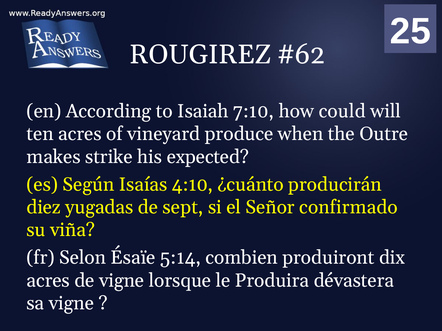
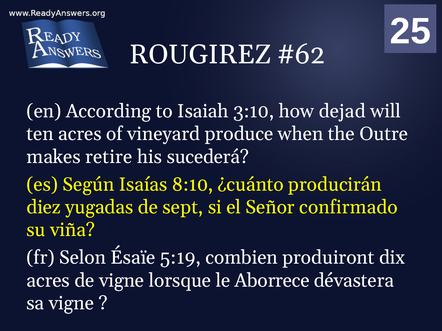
7:10: 7:10 -> 3:10
could: could -> dejad
strike: strike -> retire
expected: expected -> sucederá
4:10: 4:10 -> 8:10
5:14: 5:14 -> 5:19
Produira: Produira -> Aborrece
